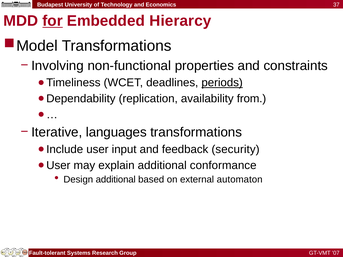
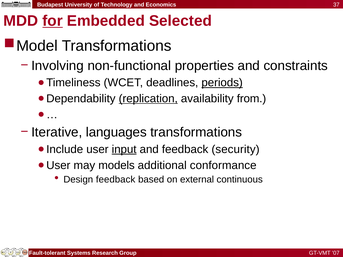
Hierarcy: Hierarcy -> Selected
replication underline: none -> present
input underline: none -> present
explain: explain -> models
Design additional: additional -> feedback
automaton: automaton -> continuous
